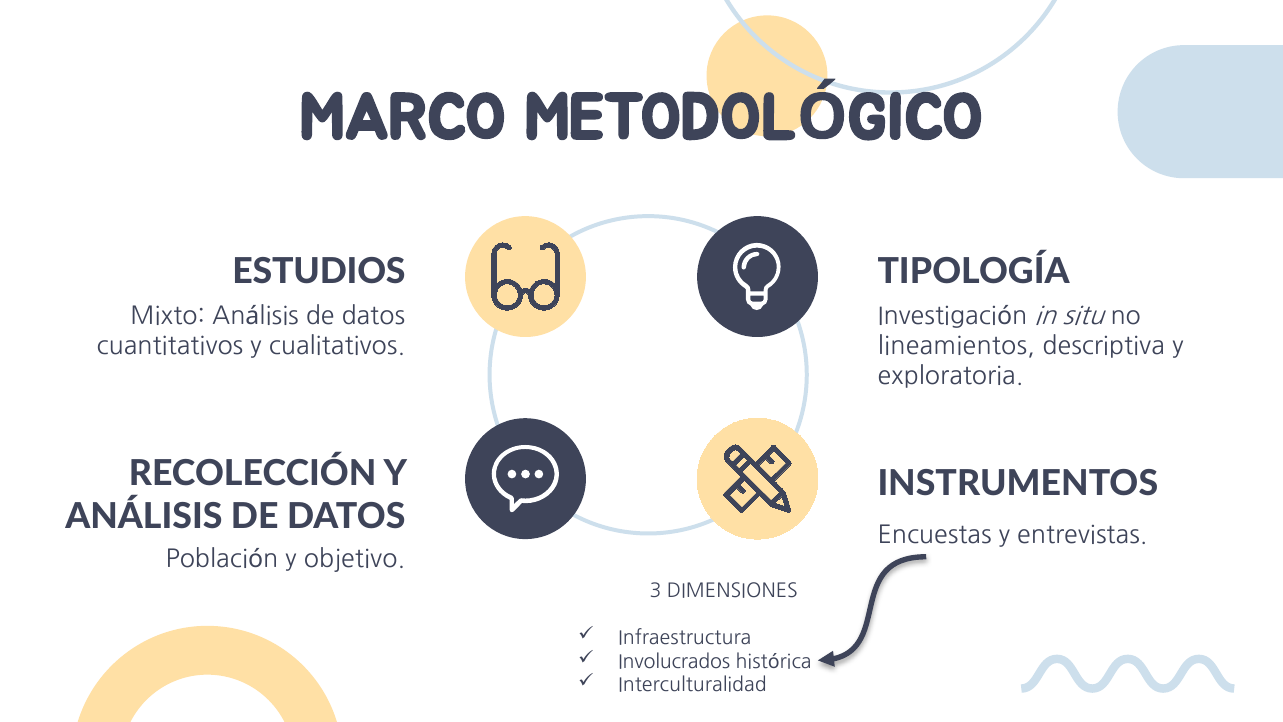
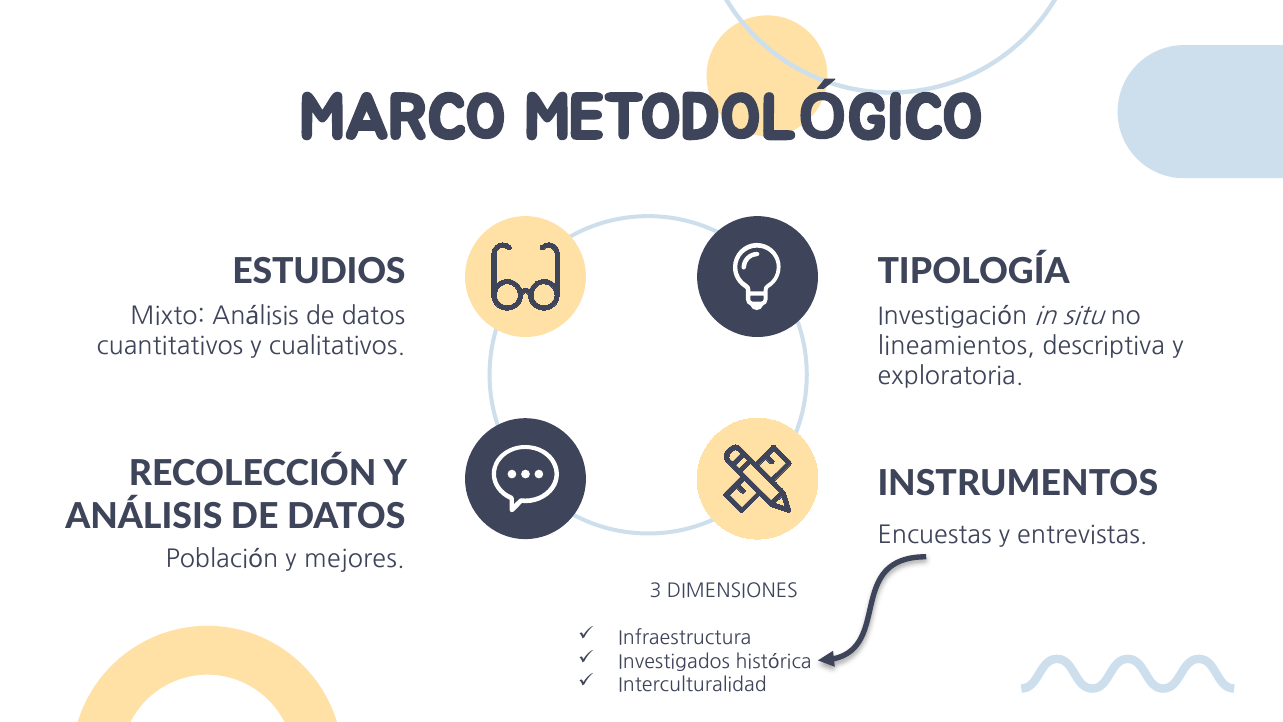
objetivo: objetivo -> mejores
Involucrados: Involucrados -> Investigados
